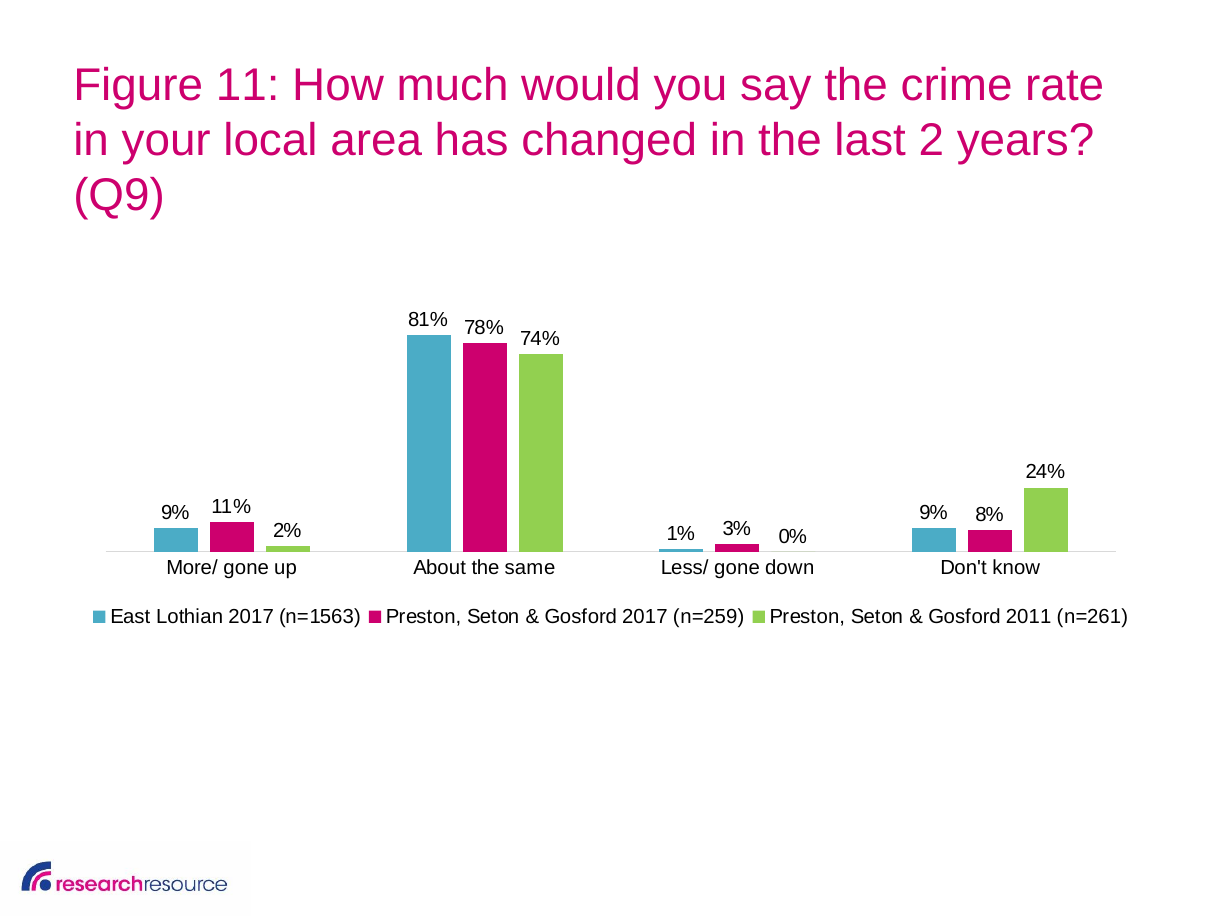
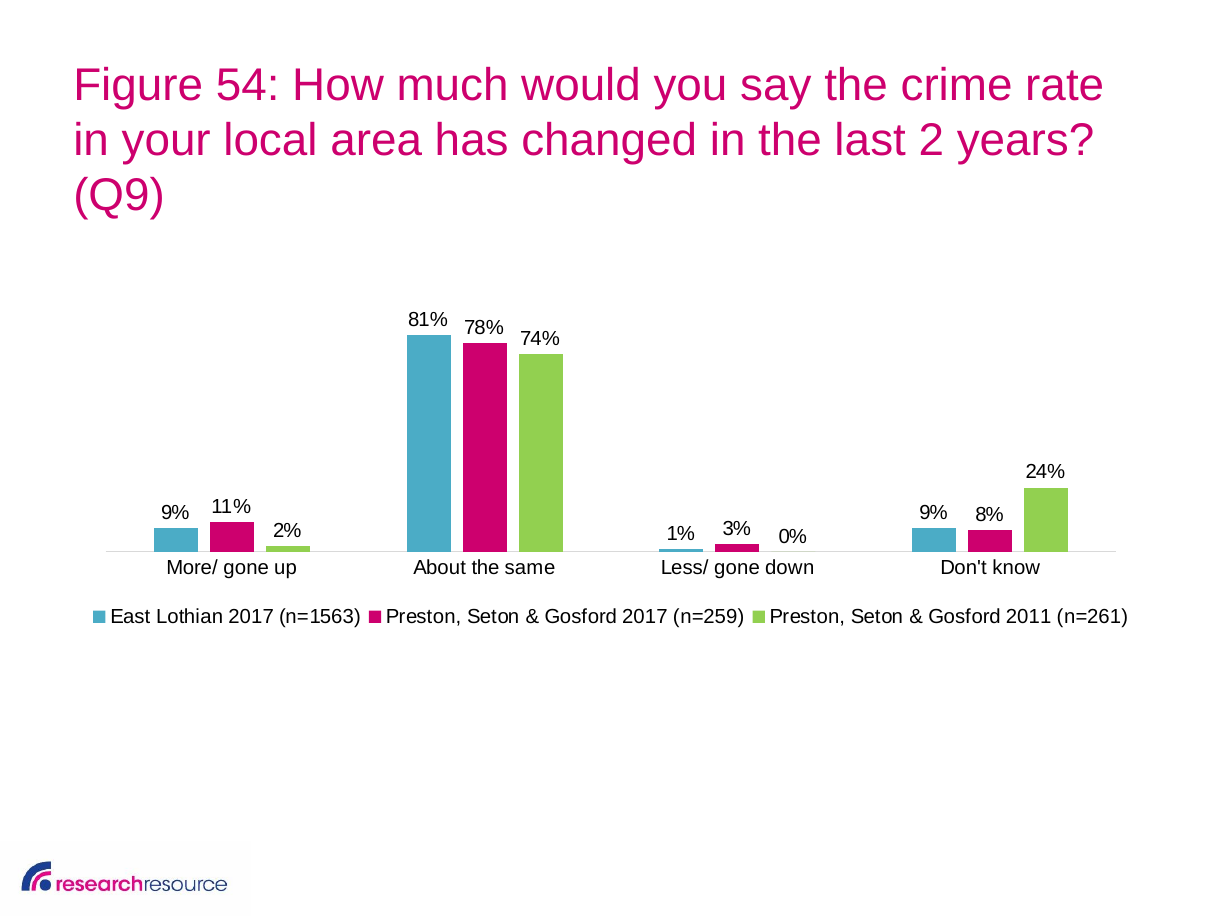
11: 11 -> 54
